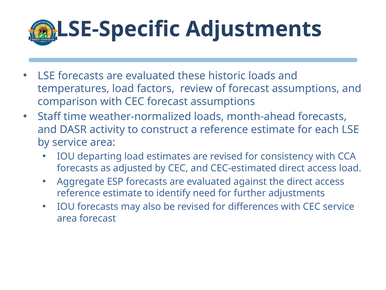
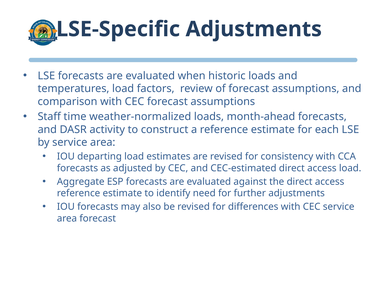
these: these -> when
